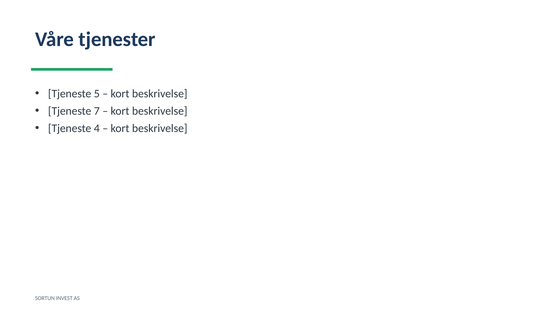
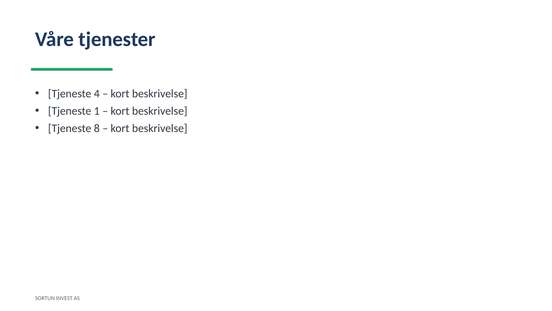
5: 5 -> 4
7: 7 -> 1
4: 4 -> 8
